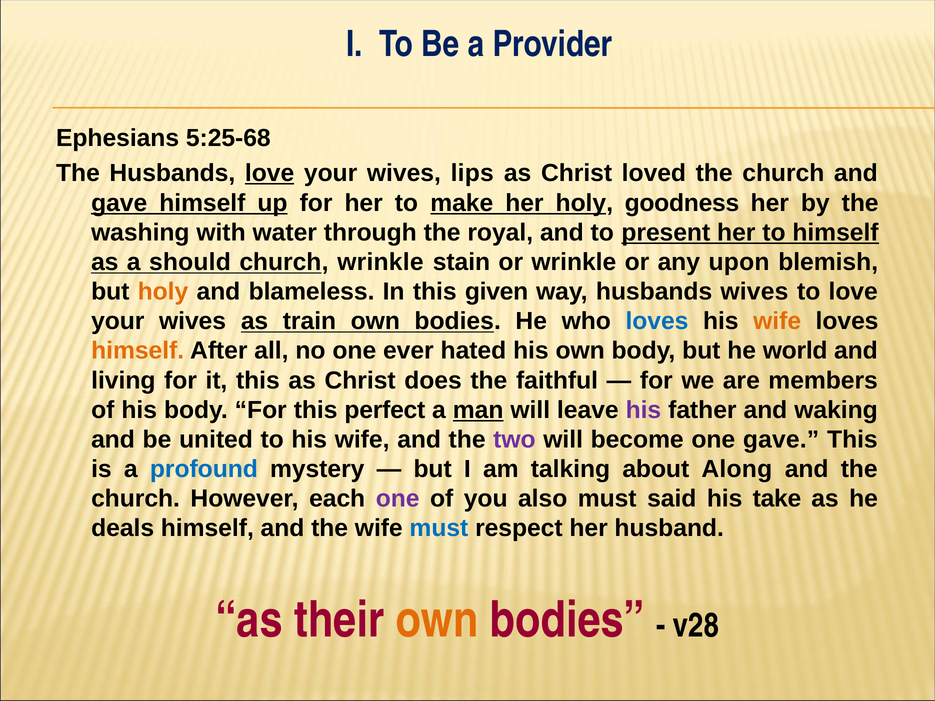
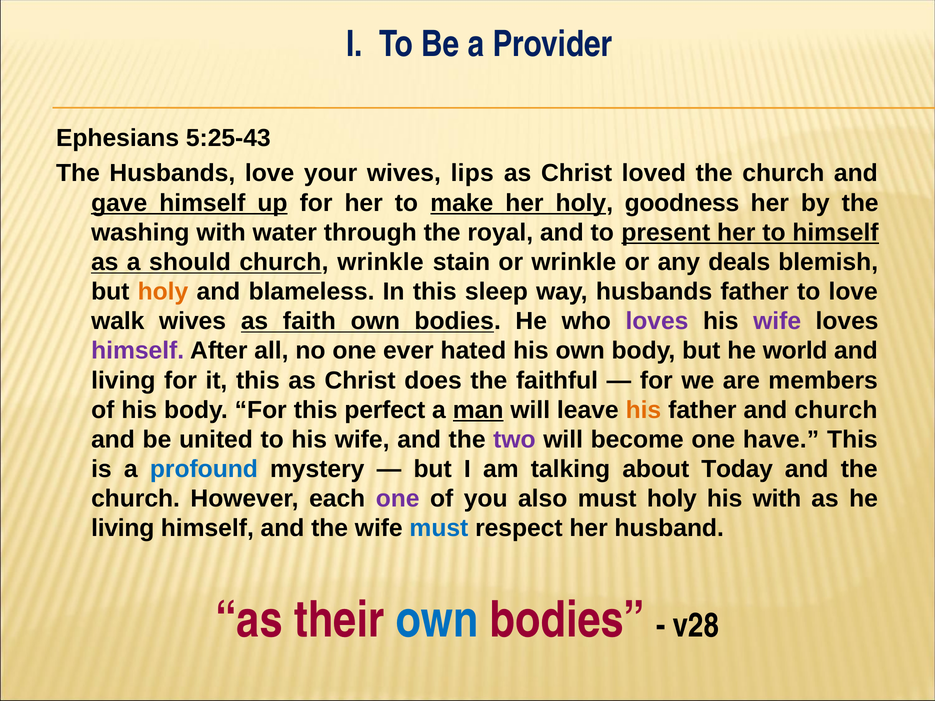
5:25-68: 5:25-68 -> 5:25-43
love at (270, 173) underline: present -> none
upon: upon -> deals
given: given -> sleep
husbands wives: wives -> father
your at (118, 321): your -> walk
train: train -> faith
loves at (657, 321) colour: blue -> purple
wife at (777, 321) colour: orange -> purple
himself at (138, 351) colour: orange -> purple
his at (643, 410) colour: purple -> orange
and waking: waking -> church
one gave: gave -> have
Along: Along -> Today
must said: said -> holy
his take: take -> with
deals at (123, 529): deals -> living
own at (437, 620) colour: orange -> blue
